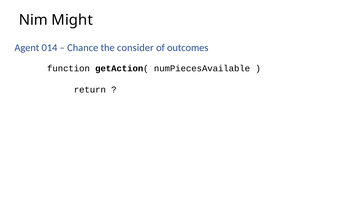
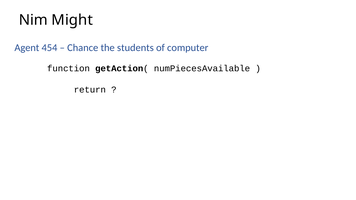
014: 014 -> 454
consider: consider -> students
outcomes: outcomes -> computer
